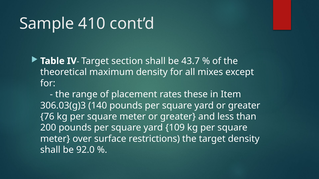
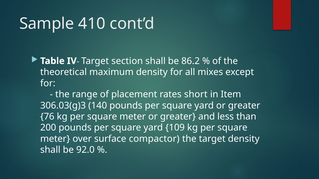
43.7: 43.7 -> 86.2
these: these -> short
restrictions: restrictions -> compactor
